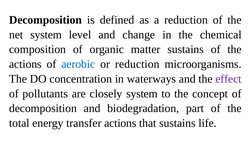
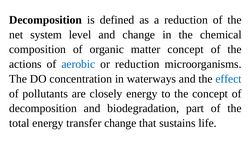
matter sustains: sustains -> concept
effect colour: purple -> blue
closely system: system -> energy
transfer actions: actions -> change
